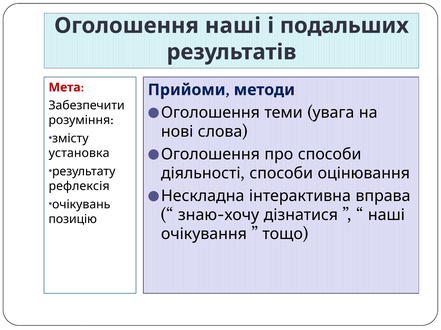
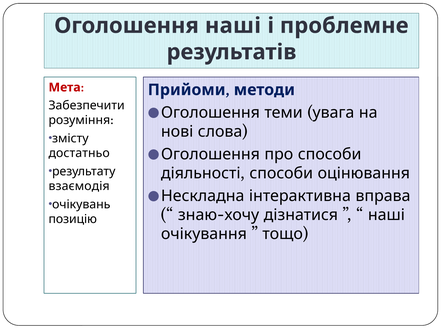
подальших: подальших -> проблемне
установка: установка -> достатньо
рефлексія: рефлексія -> взаємодія
